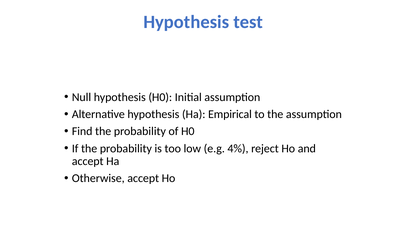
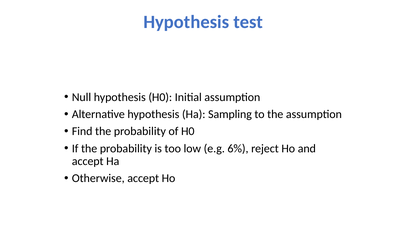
Empirical: Empirical -> Sampling
4%: 4% -> 6%
